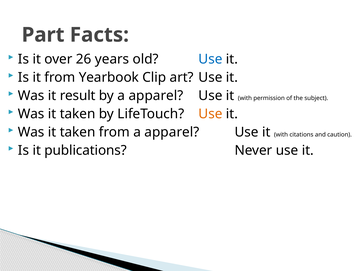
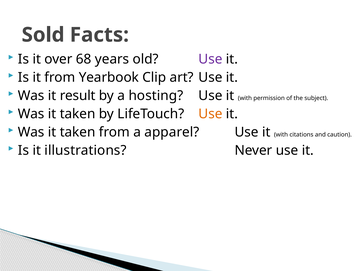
Part: Part -> Sold
26: 26 -> 68
Use at (210, 59) colour: blue -> purple
by a apparel: apparel -> hosting
publications: publications -> illustrations
